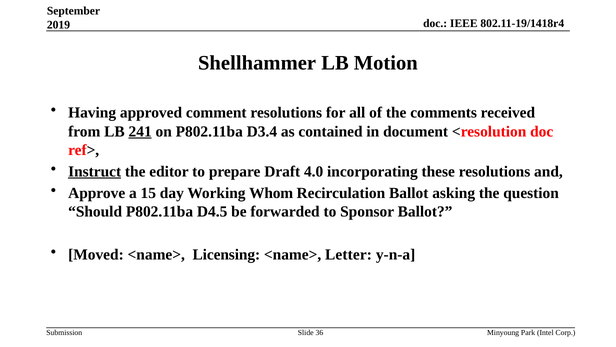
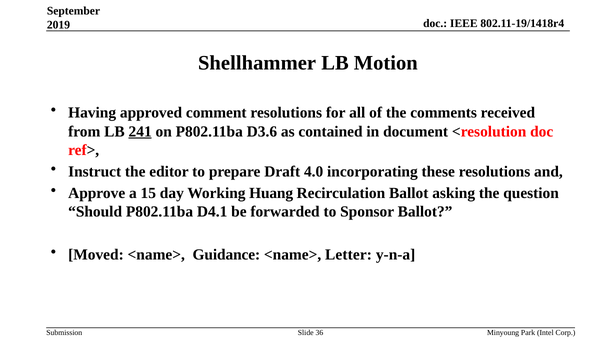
D3.4: D3.4 -> D3.6
Instruct underline: present -> none
Whom: Whom -> Huang
D4.5: D4.5 -> D4.1
Licensing: Licensing -> Guidance
